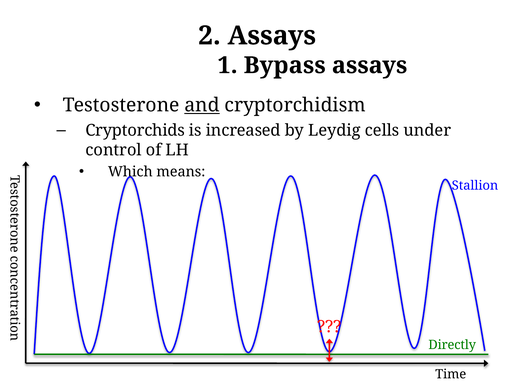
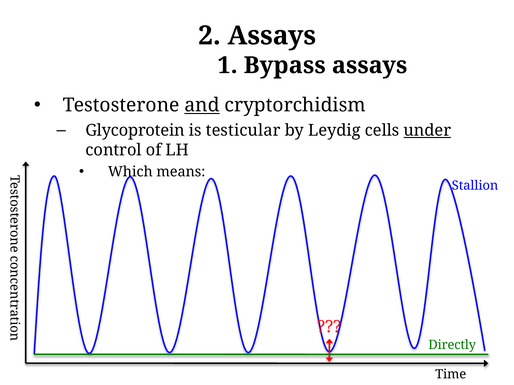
Cryptorchids: Cryptorchids -> Glycoprotein
increased: increased -> testicular
under underline: none -> present
